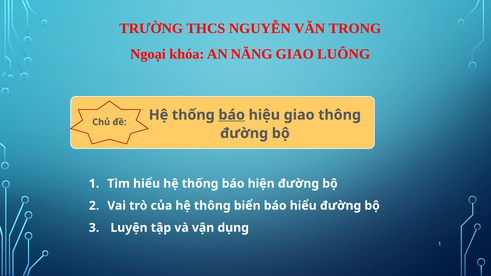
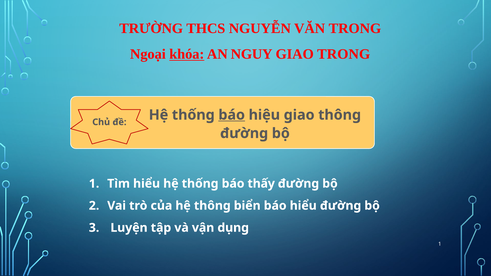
khóa underline: none -> present
NĂNG: NĂNG -> NGUY
GIAO LUÔNG: LUÔNG -> TRONG
hiện: hiện -> thấy
